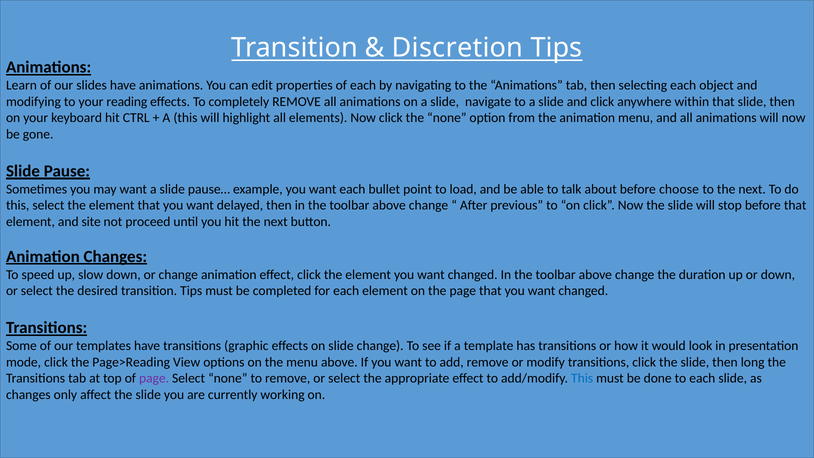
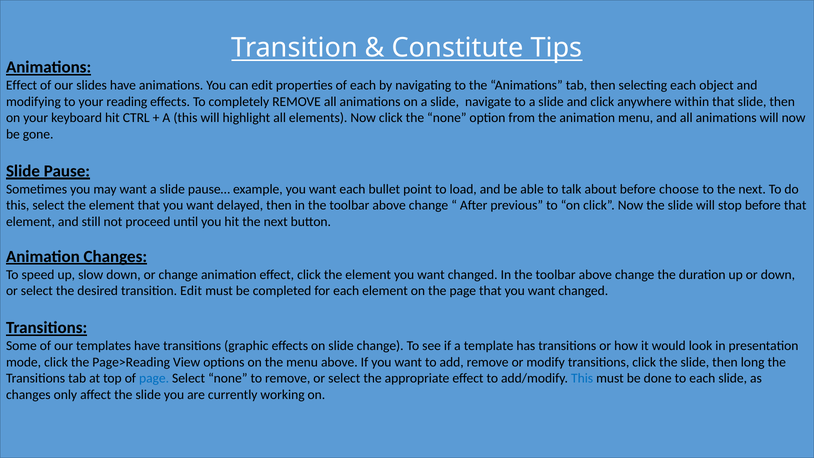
Discretion: Discretion -> Constitute
Learn at (21, 85): Learn -> Effect
site: site -> still
transition Tips: Tips -> Edit
page at (154, 378) colour: purple -> blue
